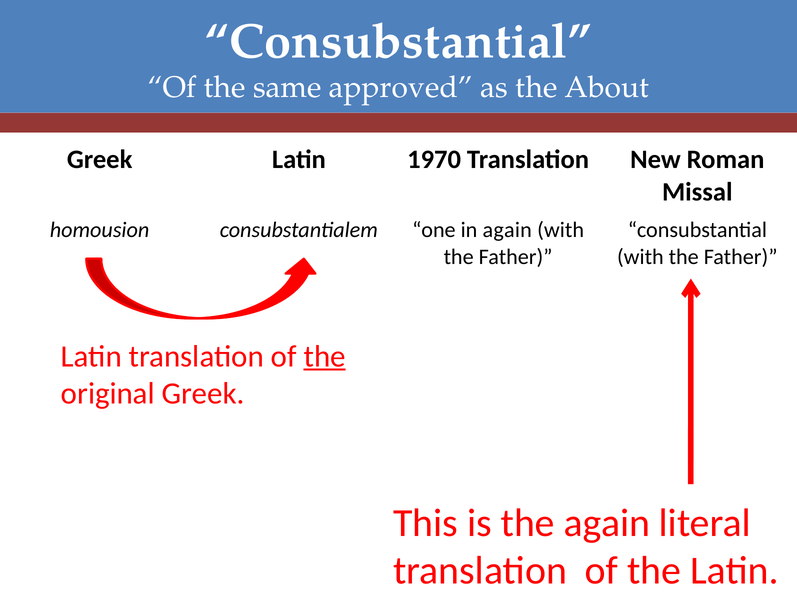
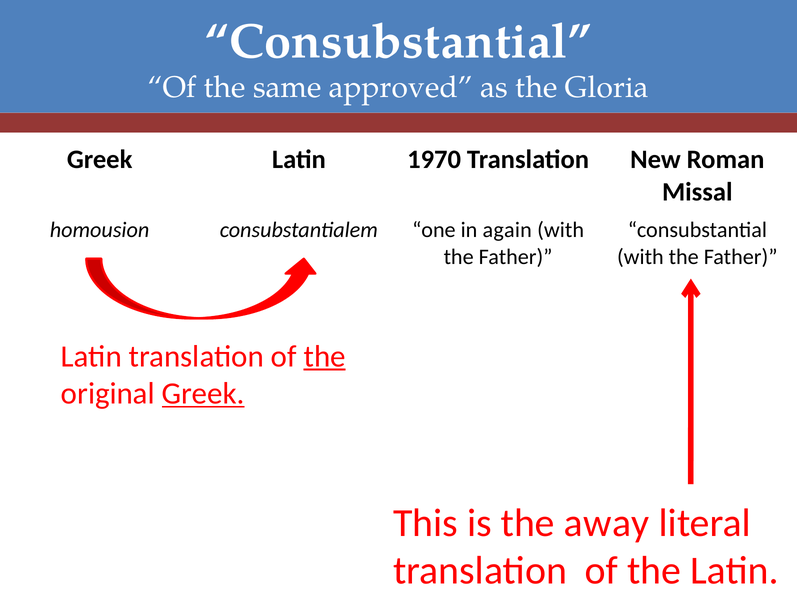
About: About -> Gloria
Greek at (203, 394) underline: none -> present
the again: again -> away
